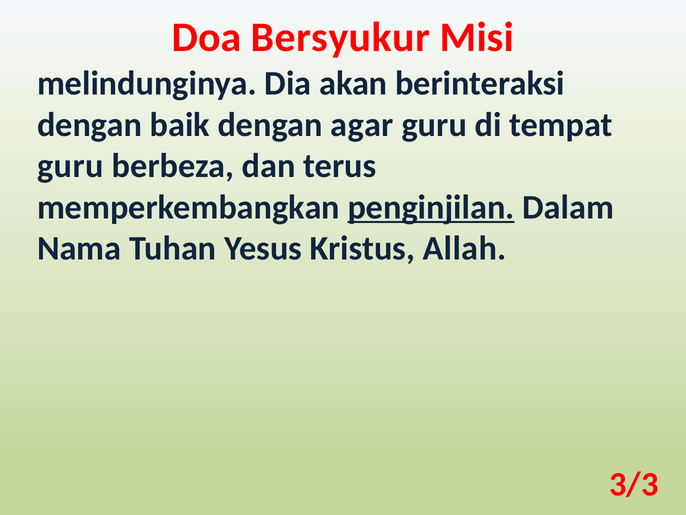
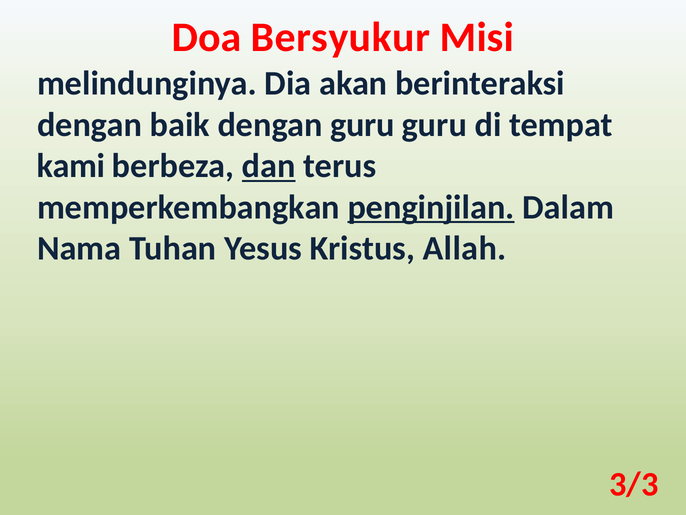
dengan agar: agar -> guru
guru at (70, 166): guru -> kami
dan underline: none -> present
